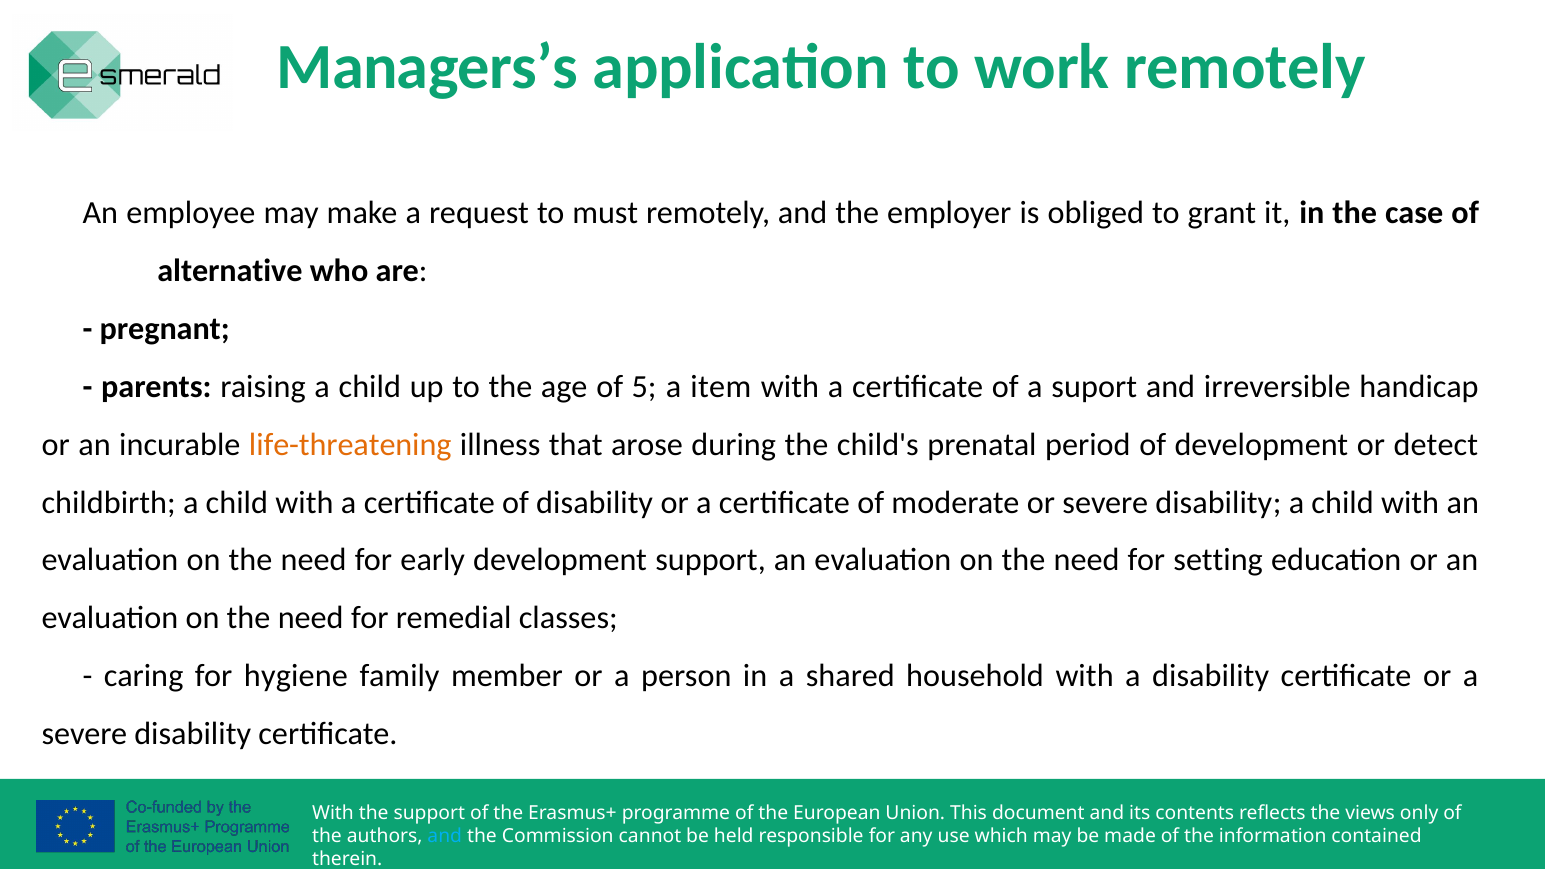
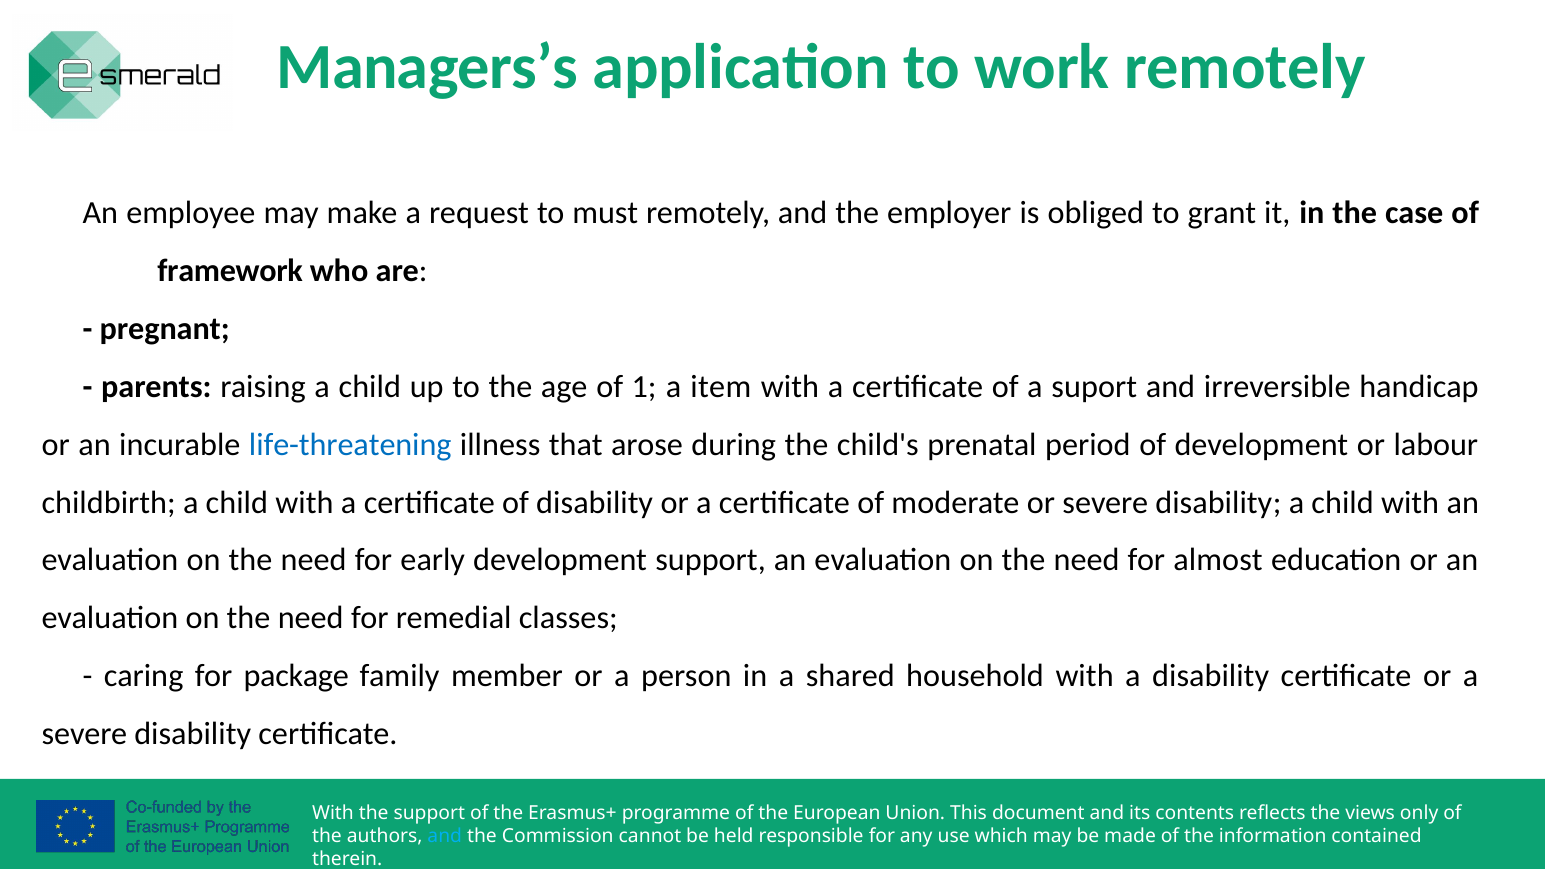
alternative: alternative -> framework
5: 5 -> 1
life-threatening colour: orange -> blue
detect: detect -> labour
setting: setting -> almost
hygiene: hygiene -> package
